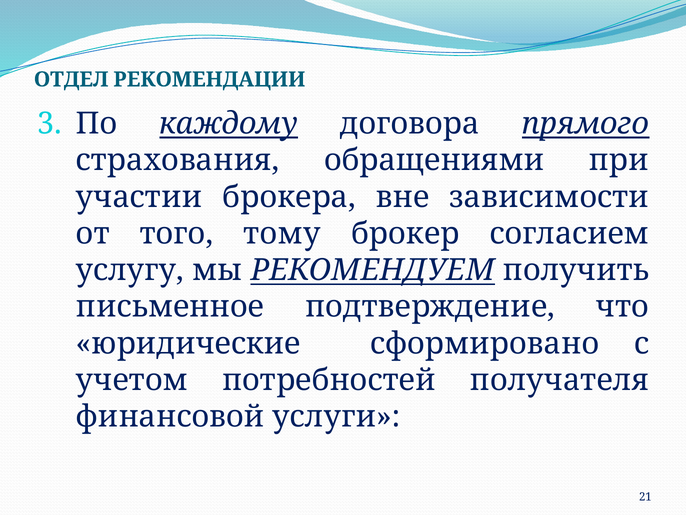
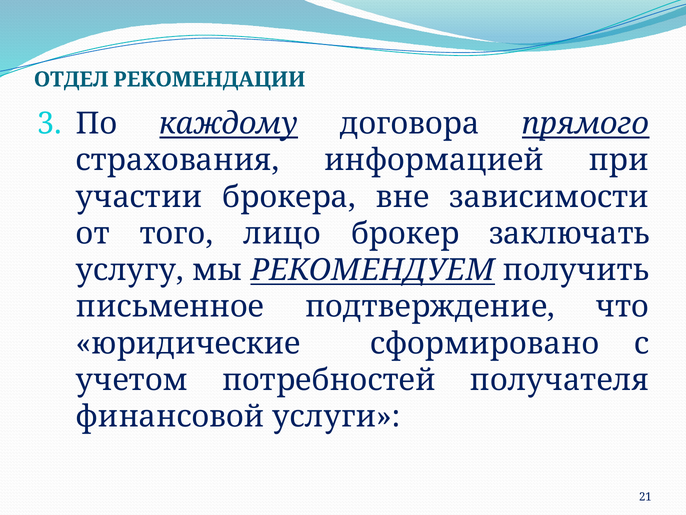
обращениями: обращениями -> информацией
тому: тому -> лицо
согласием: согласием -> заключать
